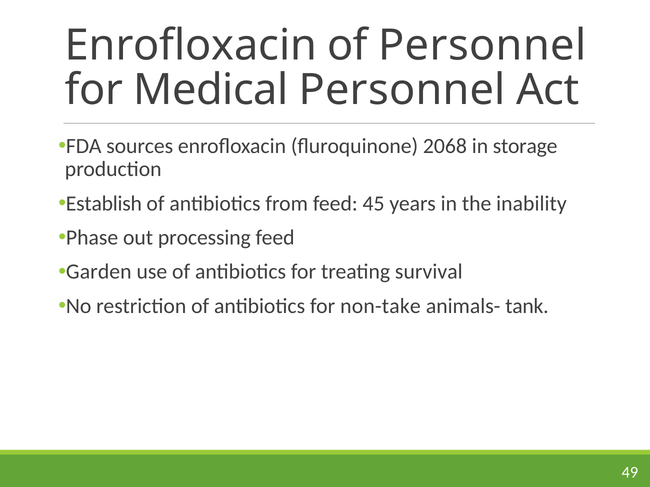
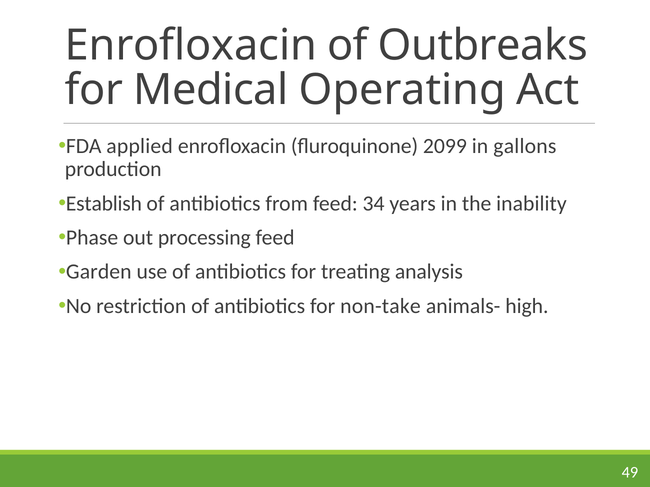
of Personnel: Personnel -> Outbreaks
Medical Personnel: Personnel -> Operating
sources: sources -> applied
2068: 2068 -> 2099
storage: storage -> gallons
45: 45 -> 34
survival: survival -> analysis
tank: tank -> high
